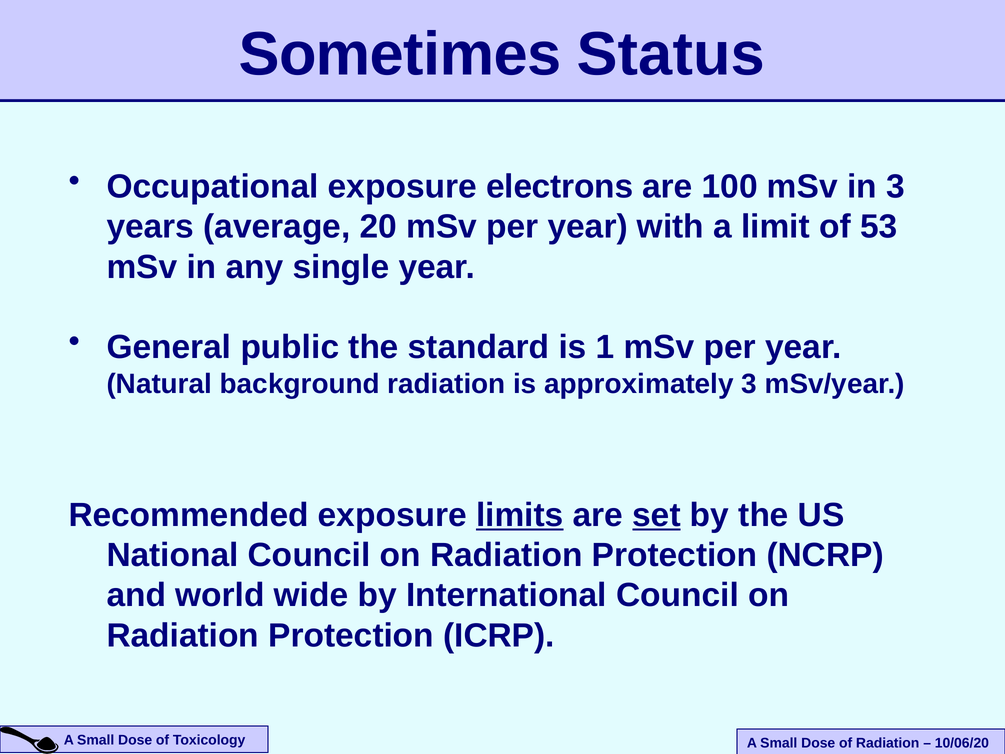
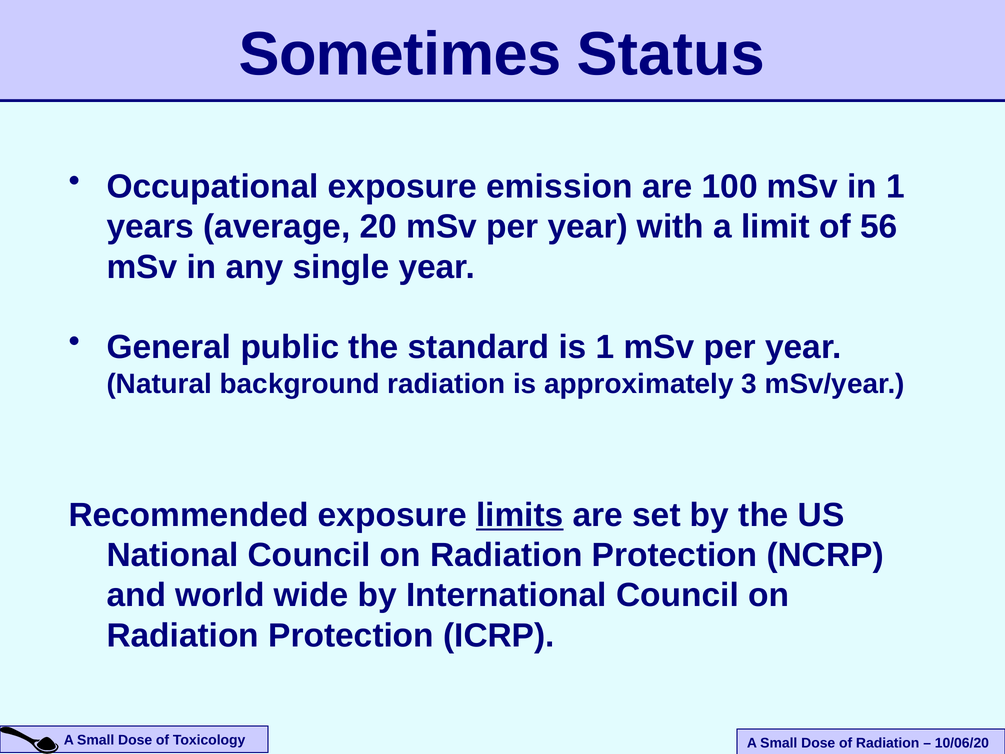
electrons: electrons -> emission
in 3: 3 -> 1
53: 53 -> 56
set underline: present -> none
